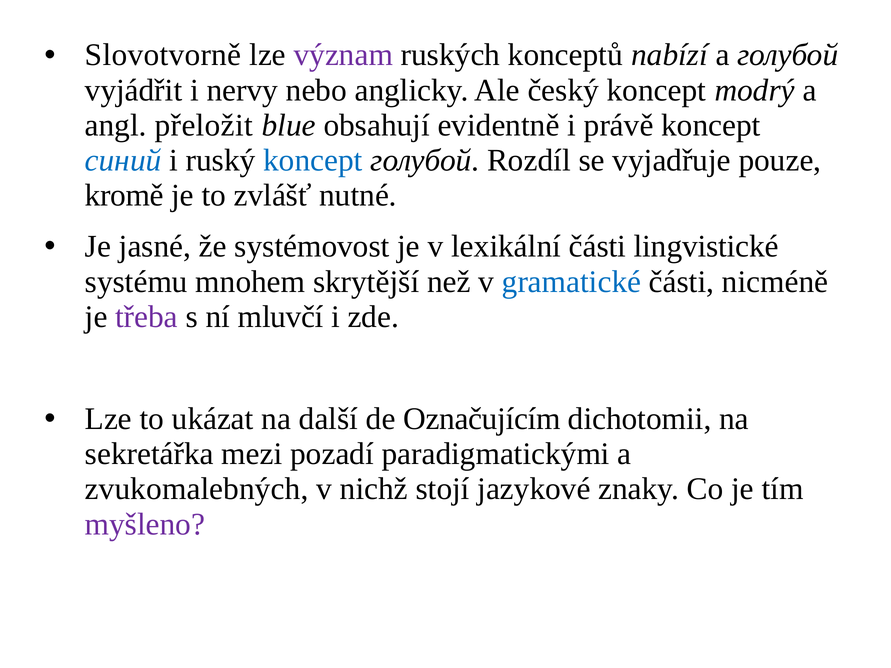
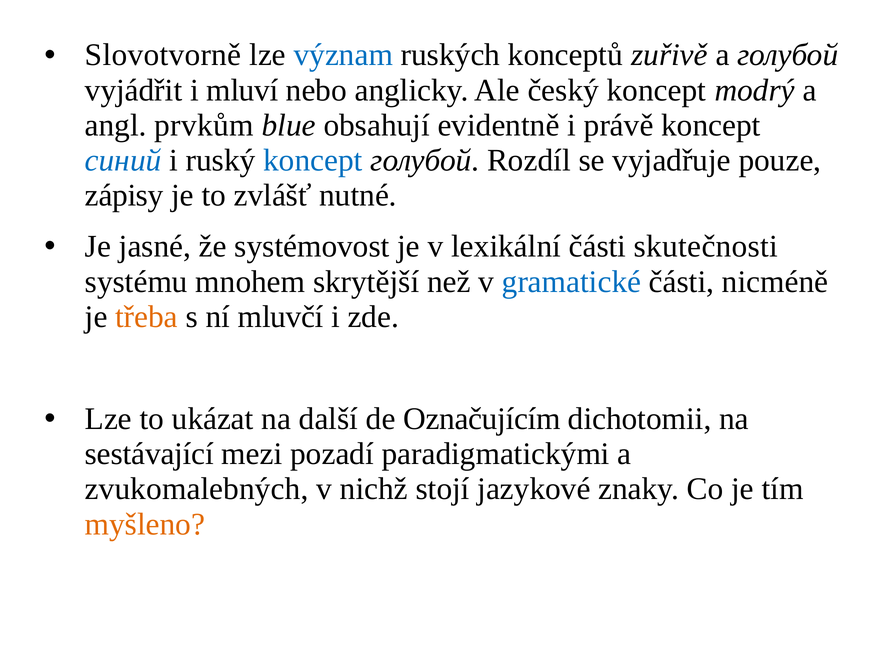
význam colour: purple -> blue
nabízí: nabízí -> zuřivě
nervy: nervy -> mluví
přeložit: přeložit -> prvkům
kromě: kromě -> zápisy
lingvistické: lingvistické -> skutečnosti
třeba colour: purple -> orange
sekretářka: sekretářka -> sestávající
myšleno colour: purple -> orange
